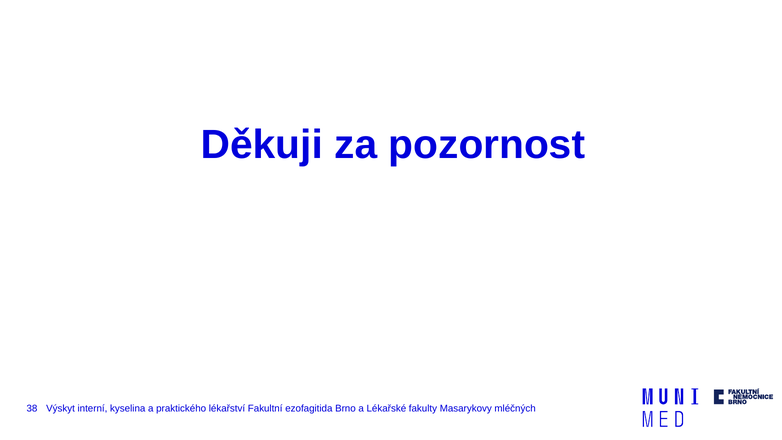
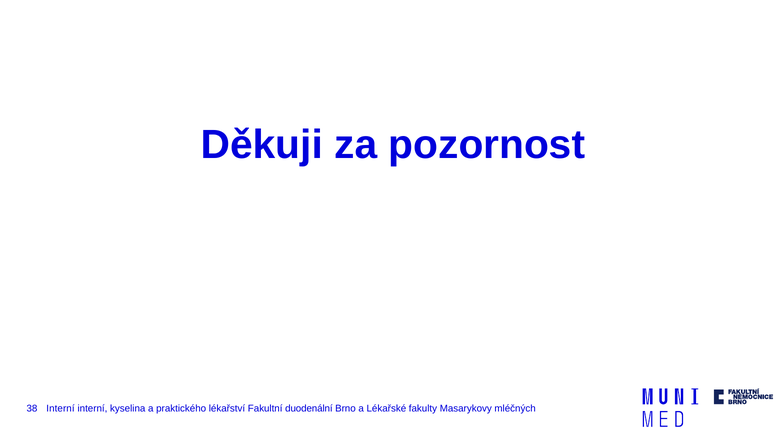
Výskyt at (61, 408): Výskyt -> Interní
ezofagitida: ezofagitida -> duodenální
